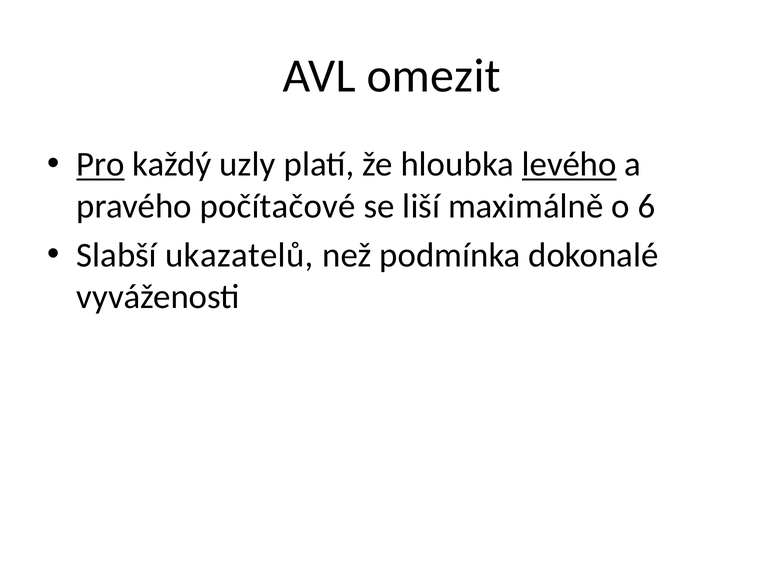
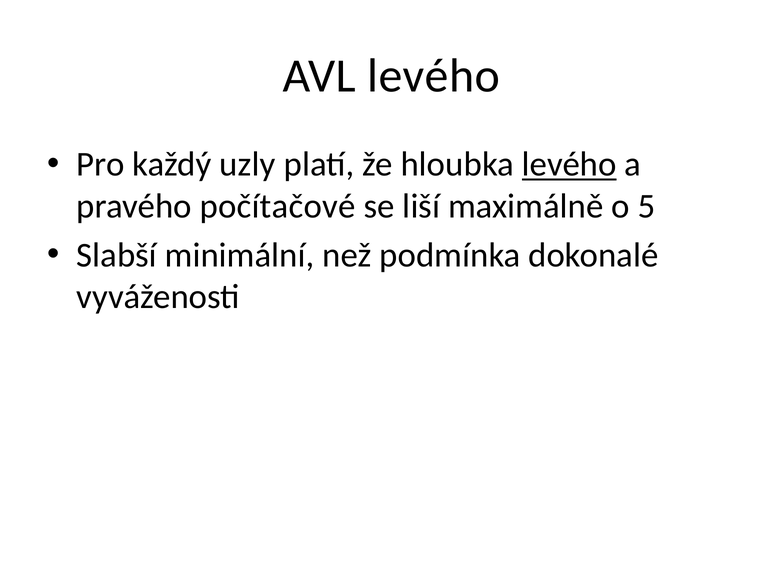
AVL omezit: omezit -> levého
Pro underline: present -> none
6: 6 -> 5
ukazatelů: ukazatelů -> minimální
